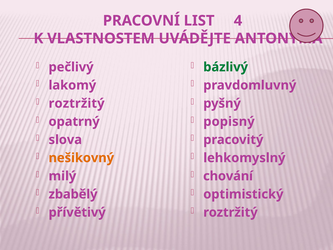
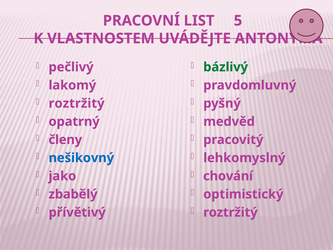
4: 4 -> 5
popisný: popisný -> medvěd
slova: slova -> členy
nešikovný colour: orange -> blue
milý: milý -> jako
